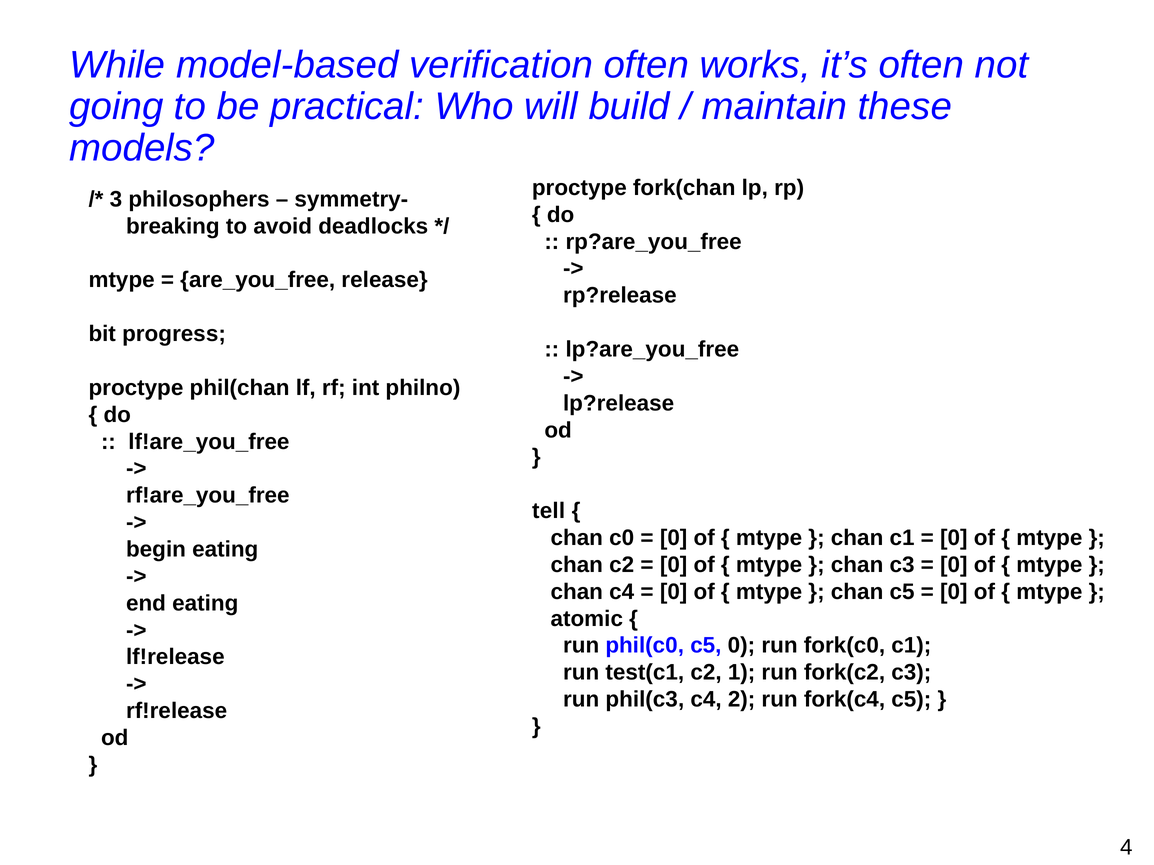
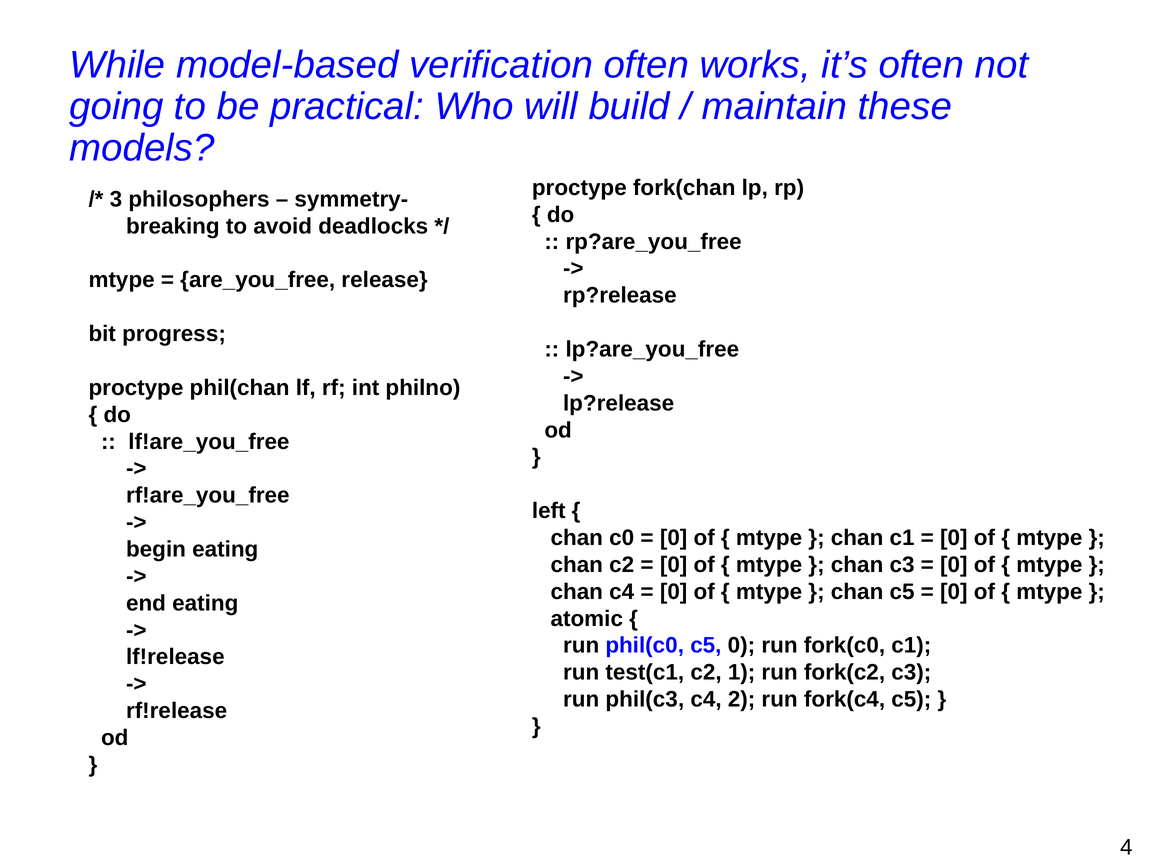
tell: tell -> left
